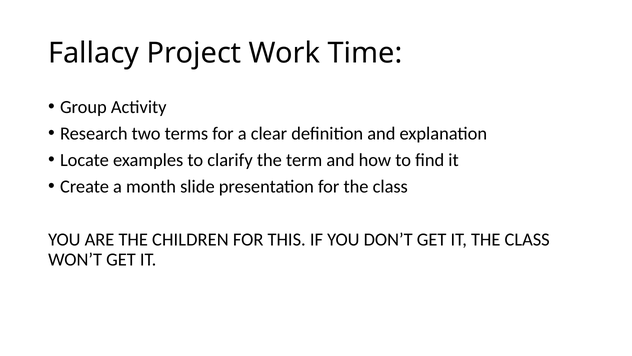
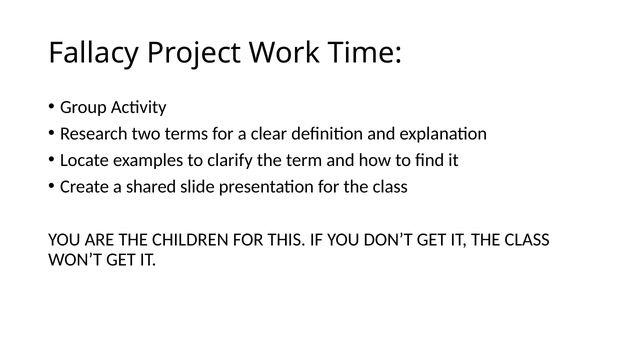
month: month -> shared
